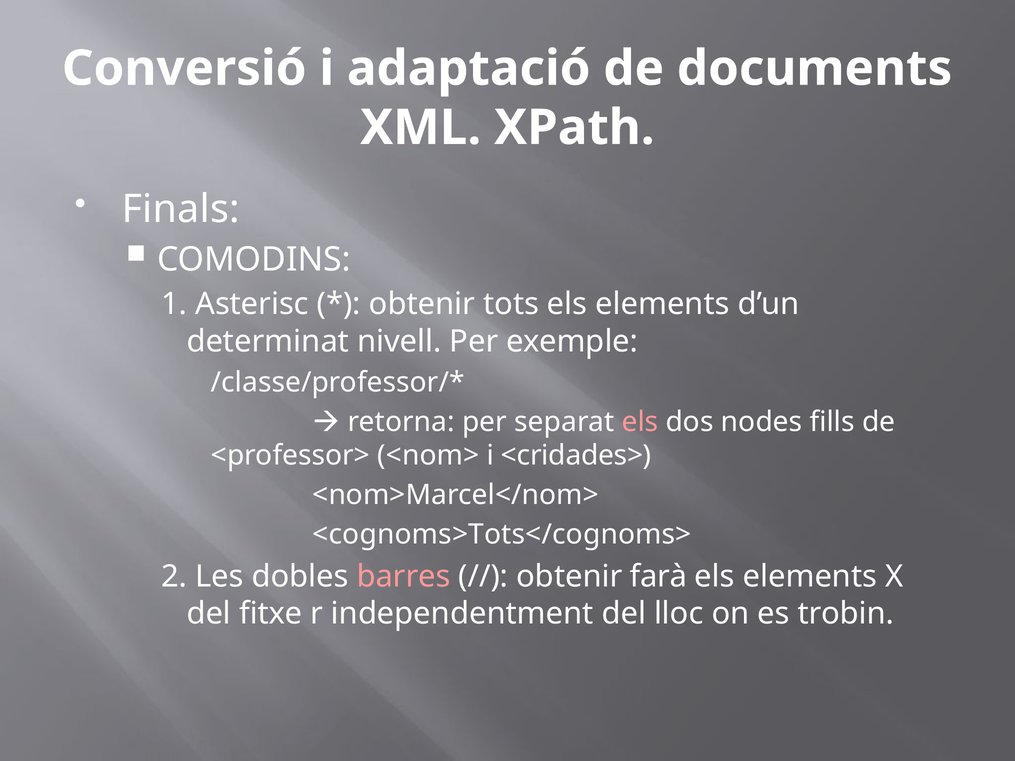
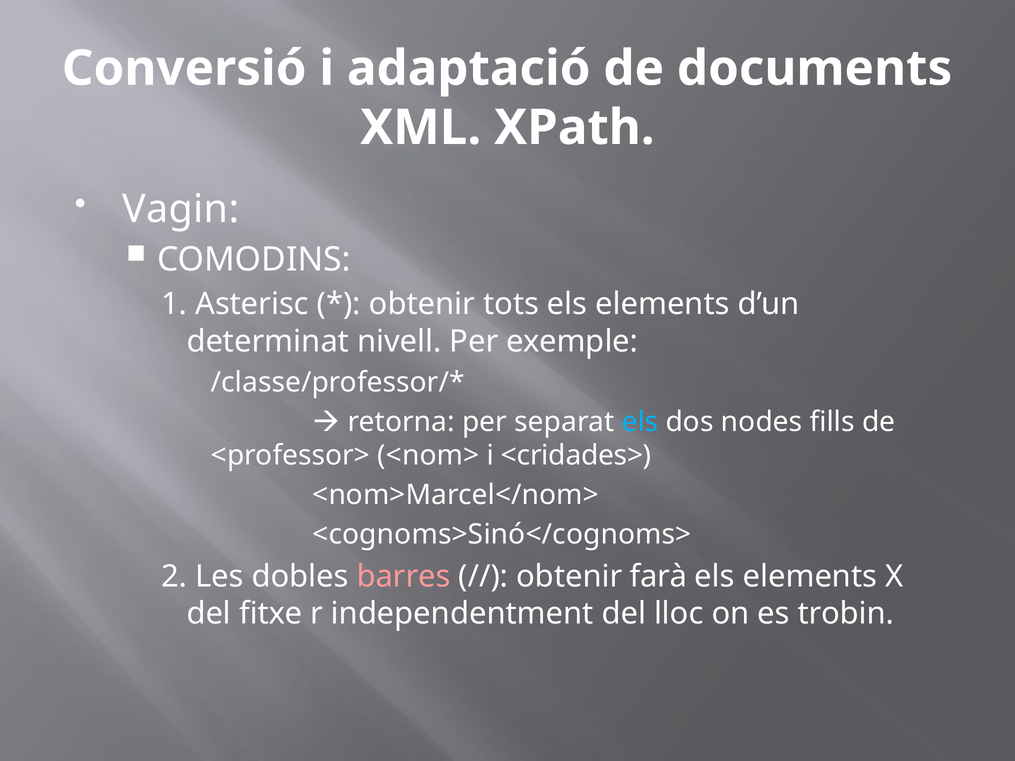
Finals: Finals -> Vagin
els at (640, 422) colour: pink -> light blue
<cognoms>Tots</cognoms>: <cognoms>Tots</cognoms> -> <cognoms>Sinó</cognoms>
